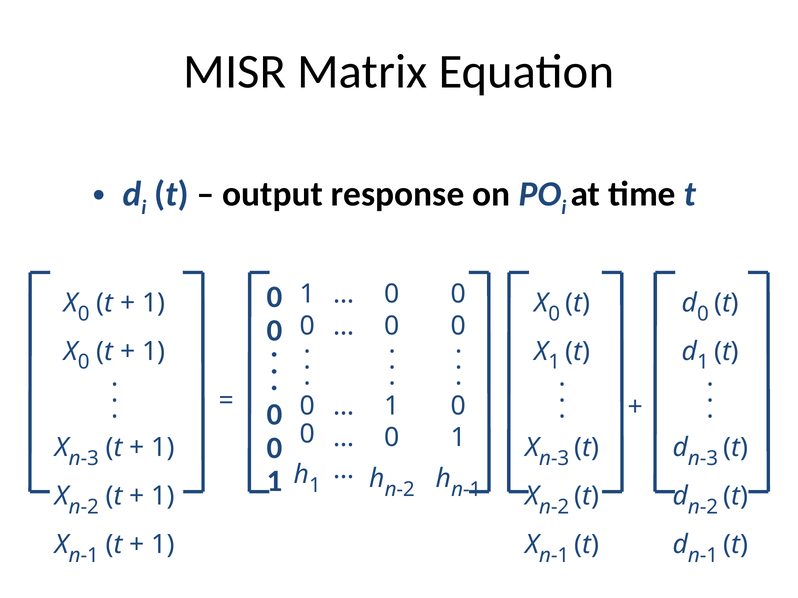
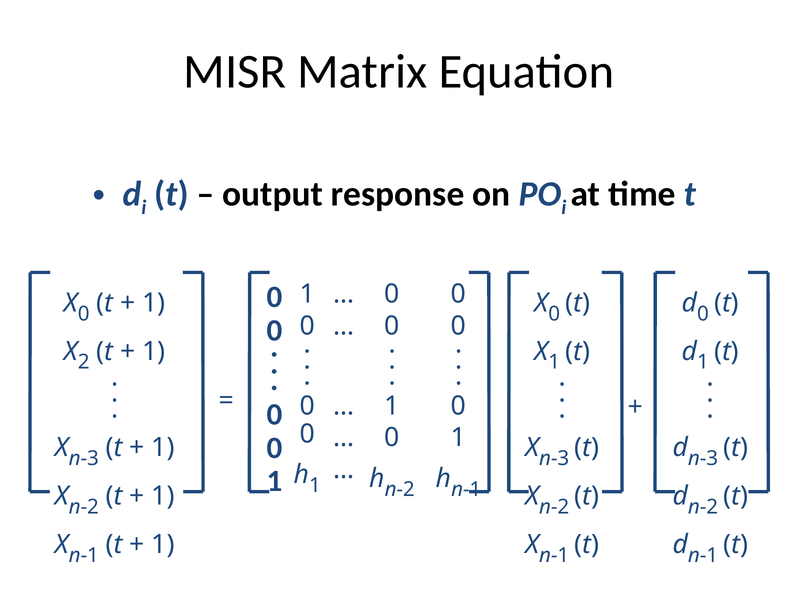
0 at (84, 363): 0 -> 2
